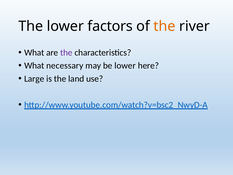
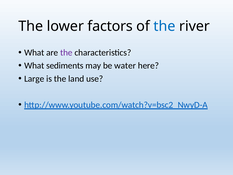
the at (164, 26) colour: orange -> blue
necessary: necessary -> sediments
be lower: lower -> water
